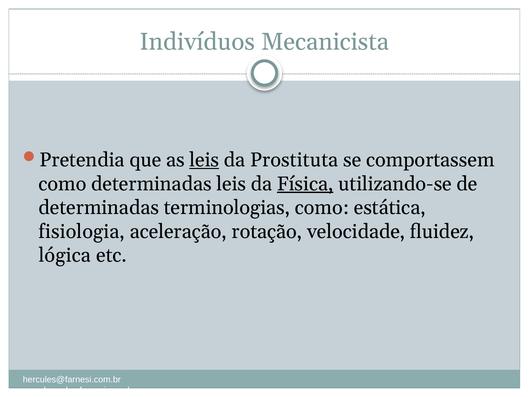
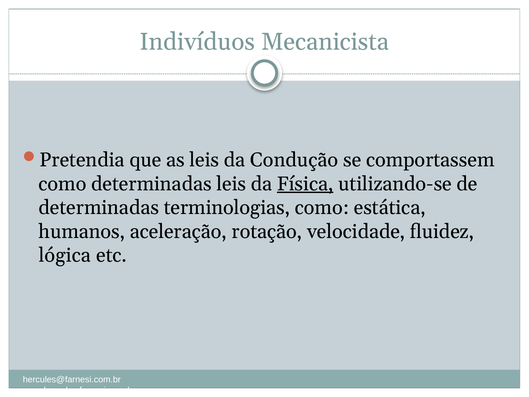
leis at (204, 160) underline: present -> none
Prostituta: Prostituta -> Condução
fisiologia: fisiologia -> humanos
